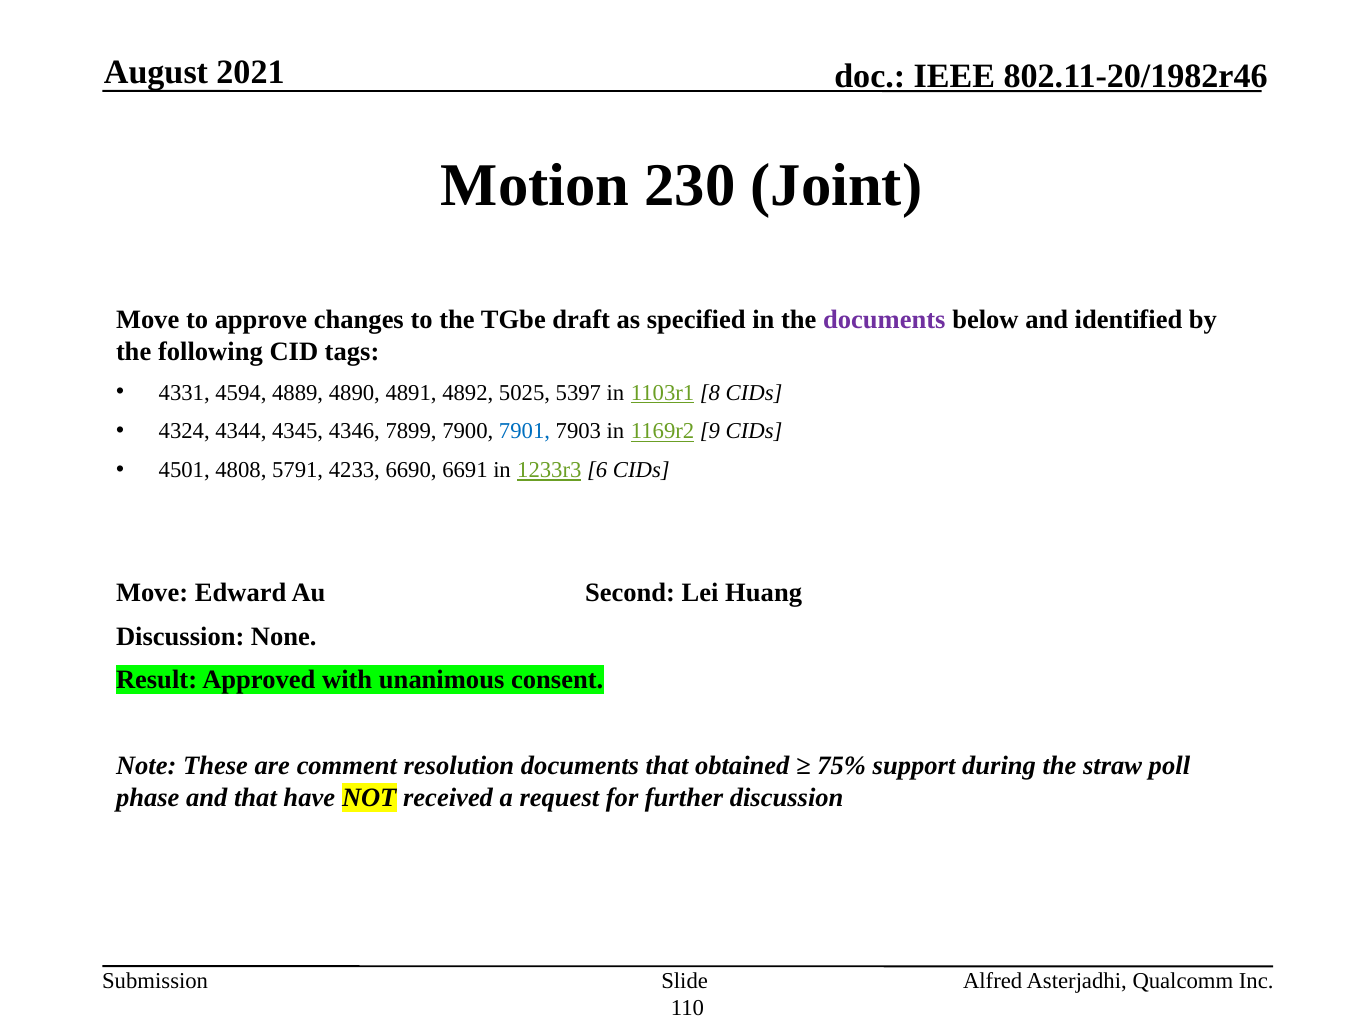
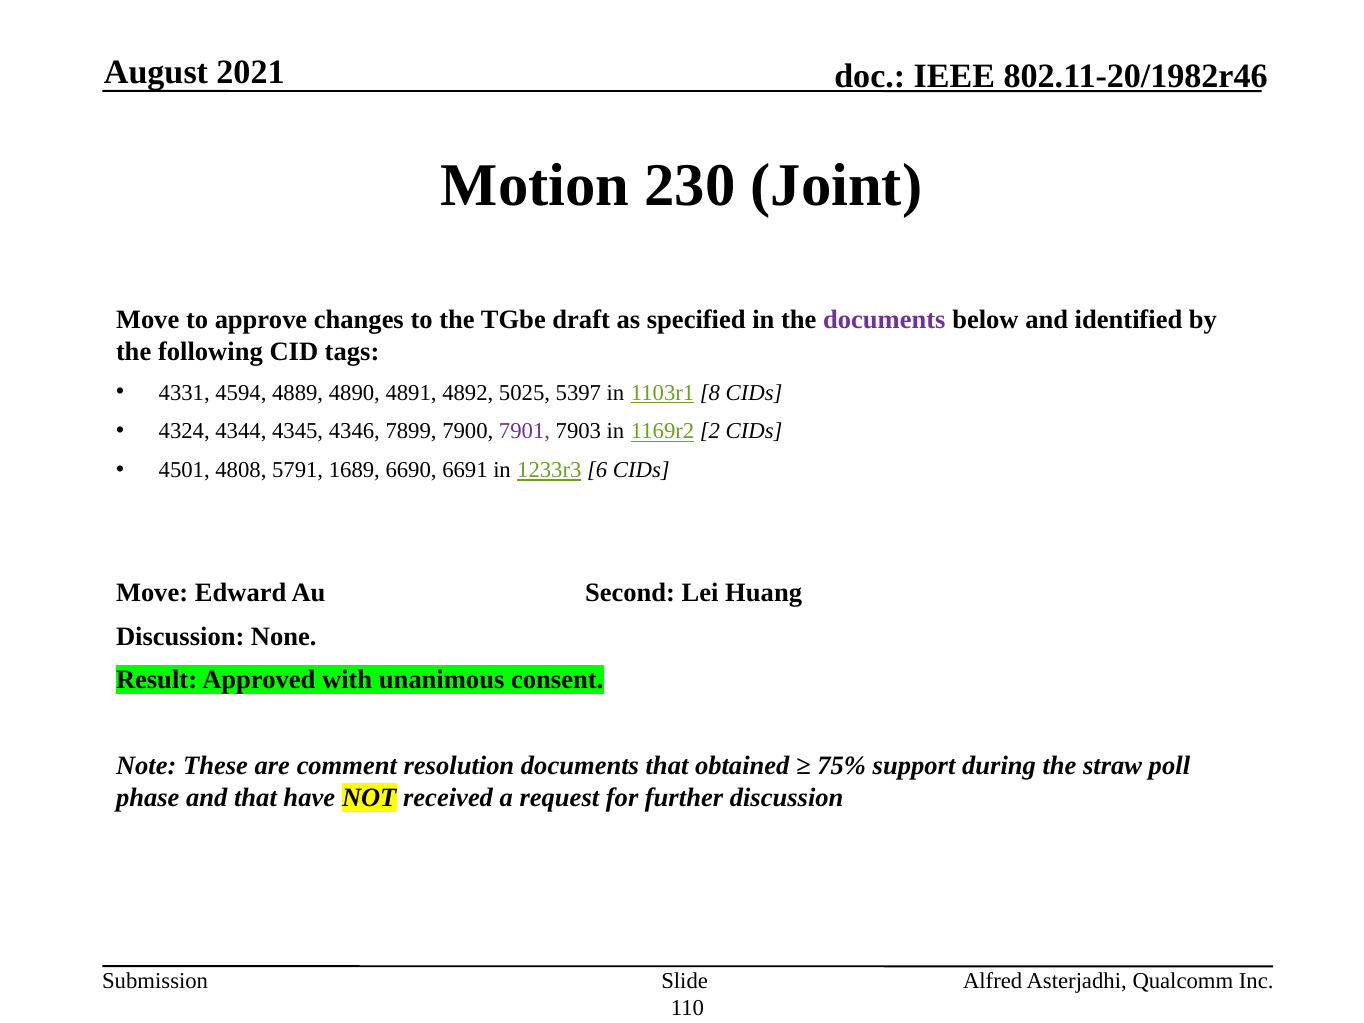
7901 colour: blue -> purple
9: 9 -> 2
4233: 4233 -> 1689
